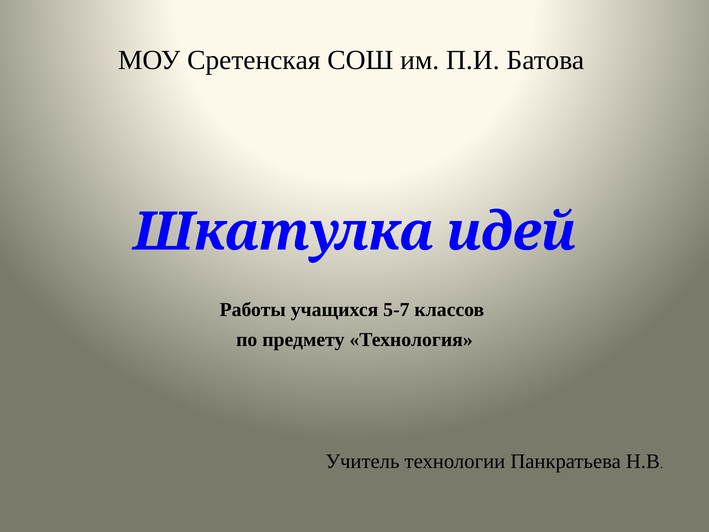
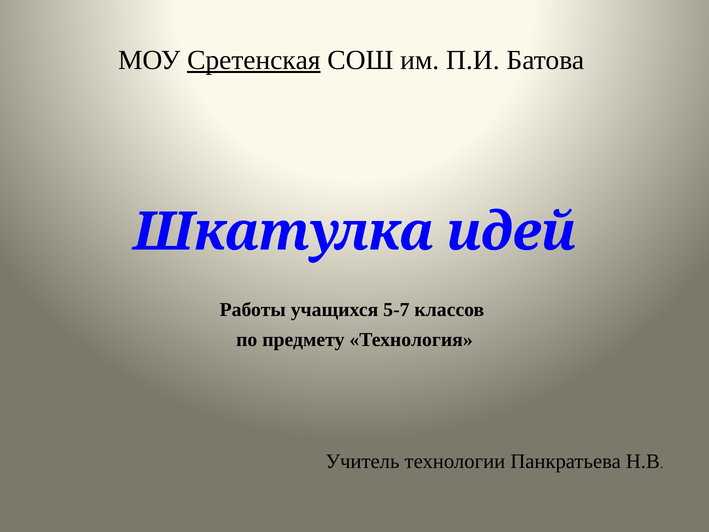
Сретенская underline: none -> present
